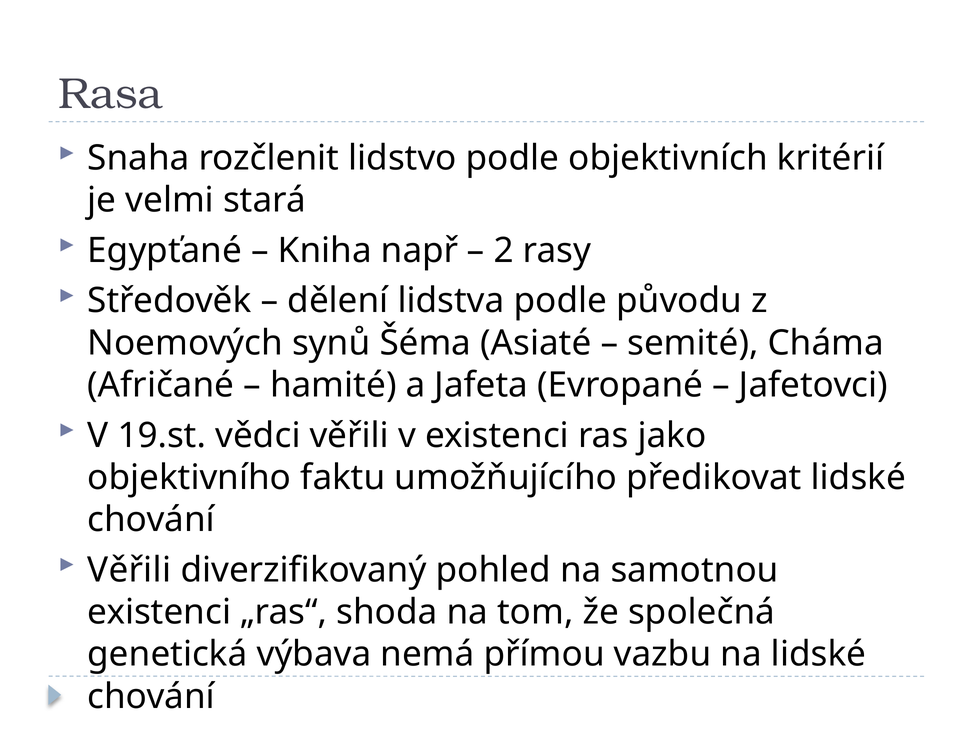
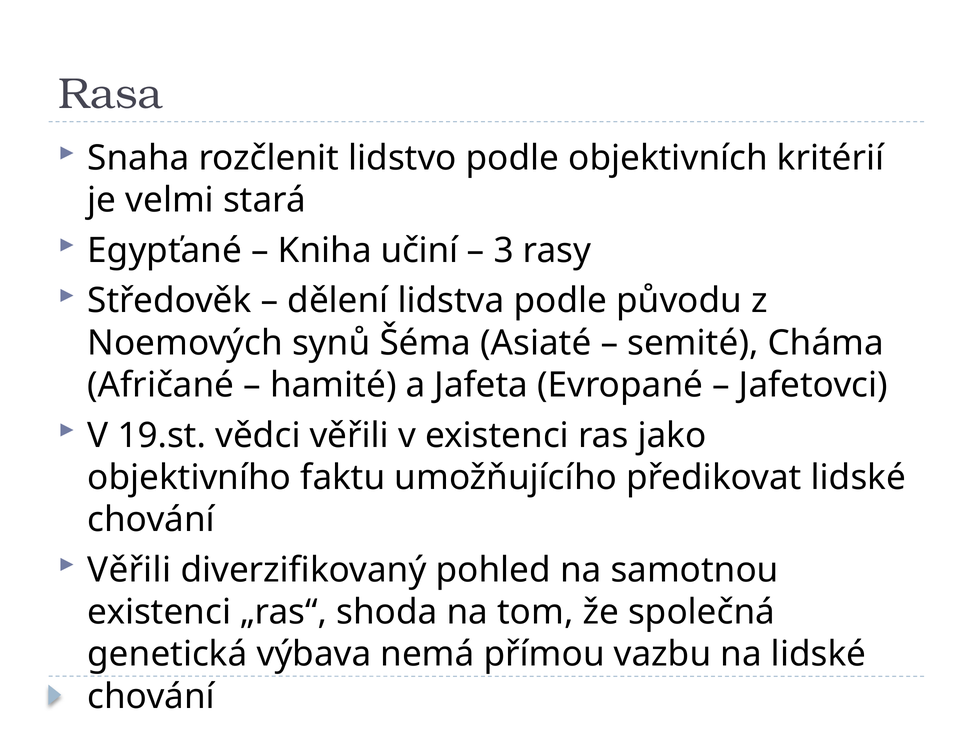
např: např -> učiní
2: 2 -> 3
